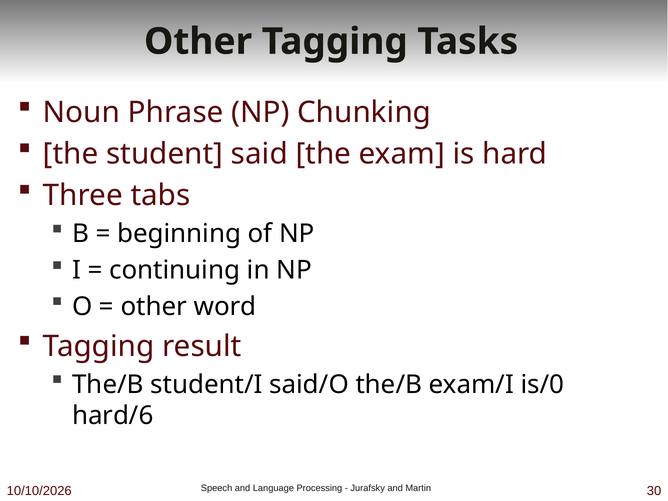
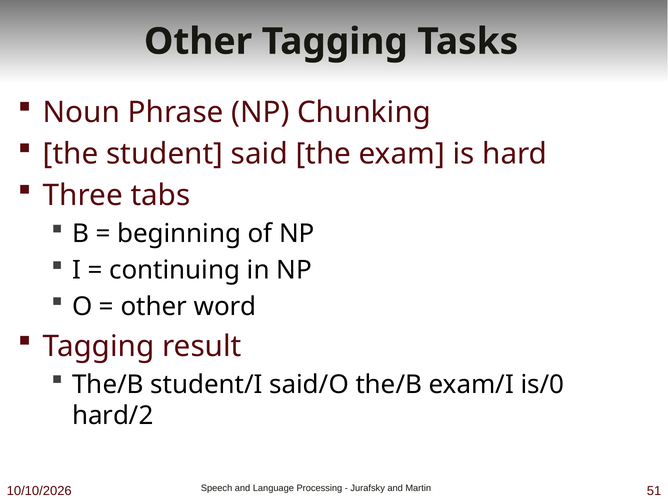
hard/6: hard/6 -> hard/2
30: 30 -> 51
